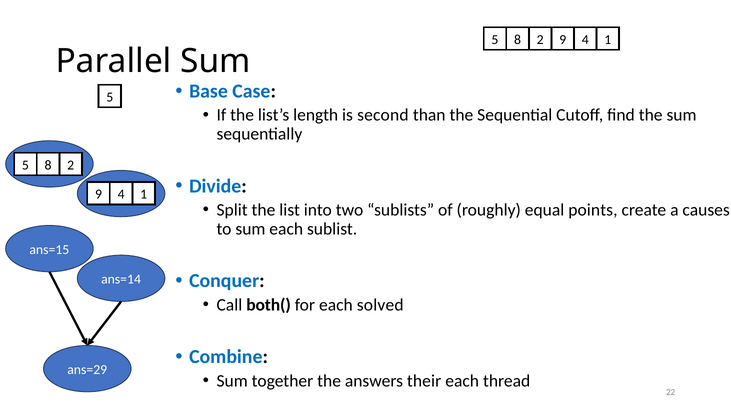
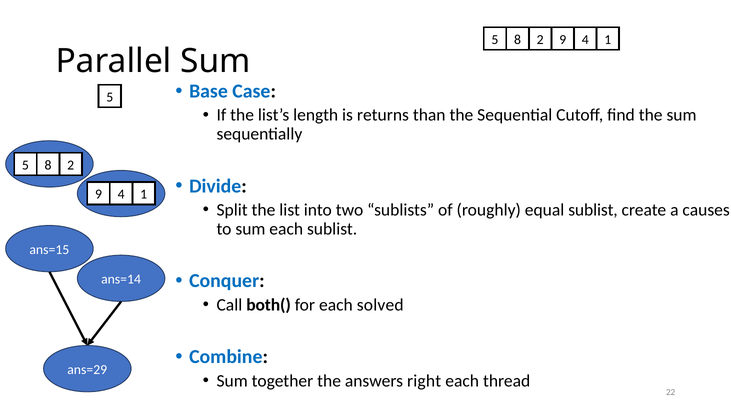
second: second -> returns
equal points: points -> sublist
their: their -> right
